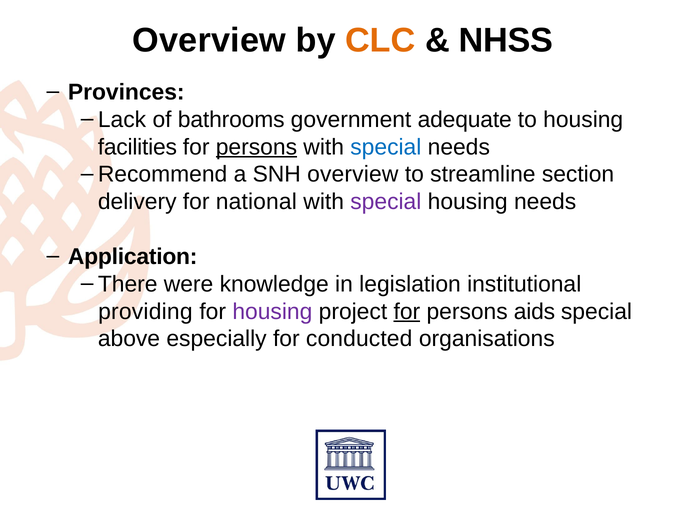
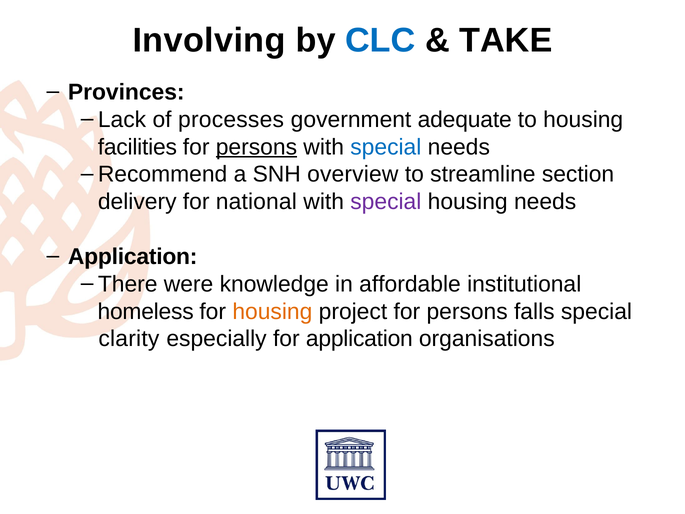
Overview at (209, 40): Overview -> Involving
CLC colour: orange -> blue
NHSS: NHSS -> TAKE
bathrooms: bathrooms -> processes
legislation: legislation -> affordable
providing: providing -> homeless
housing at (272, 311) colour: purple -> orange
for at (407, 311) underline: present -> none
aids: aids -> falls
above: above -> clarity
for conducted: conducted -> application
